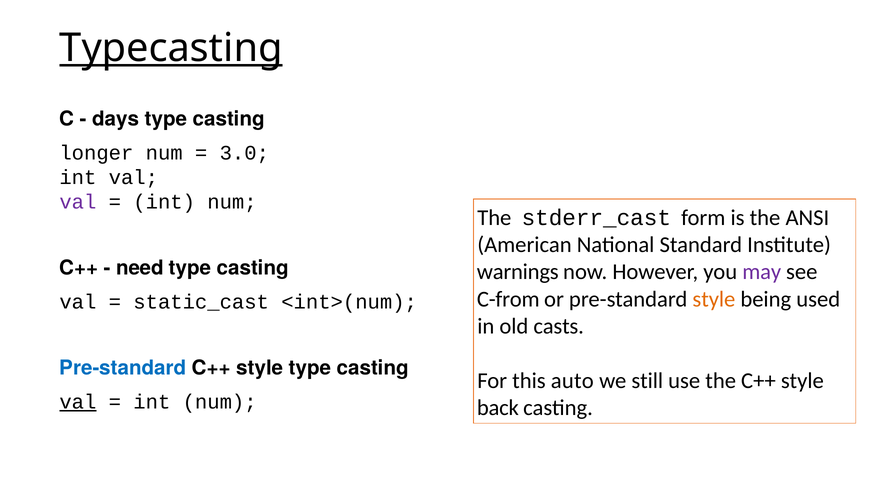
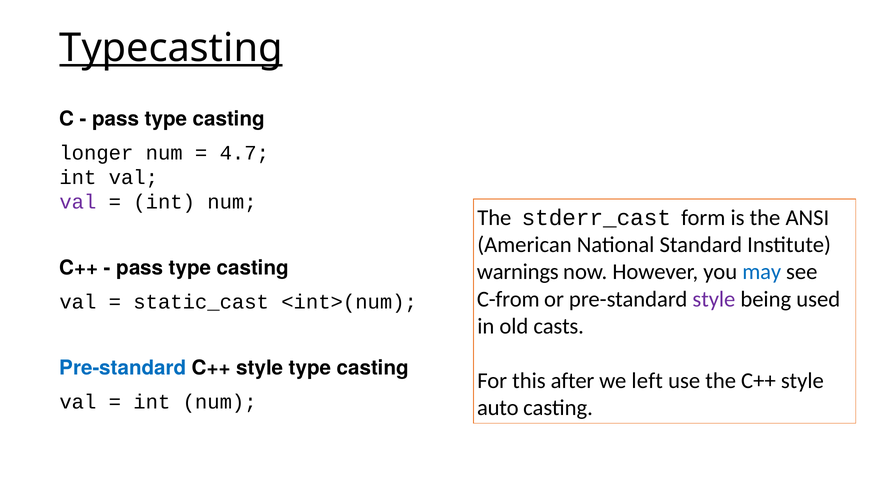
days at (116, 119): days -> pass
3.0: 3.0 -> 4.7
need at (140, 268): need -> pass
may colour: purple -> blue
style at (714, 299) colour: orange -> purple
auto: auto -> after
still: still -> left
val at (78, 402) underline: present -> none
back: back -> auto
